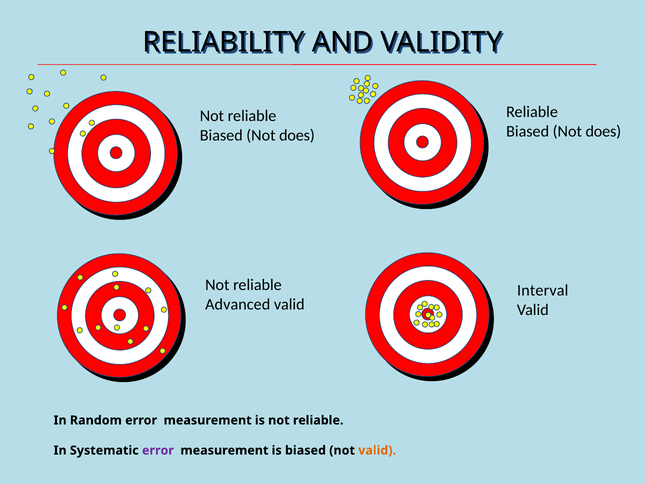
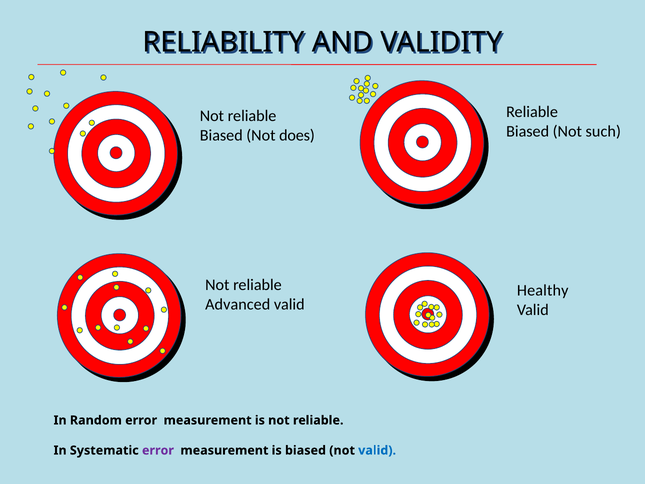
does at (603, 131): does -> such
Interval: Interval -> Healthy
valid at (377, 450) colour: orange -> blue
